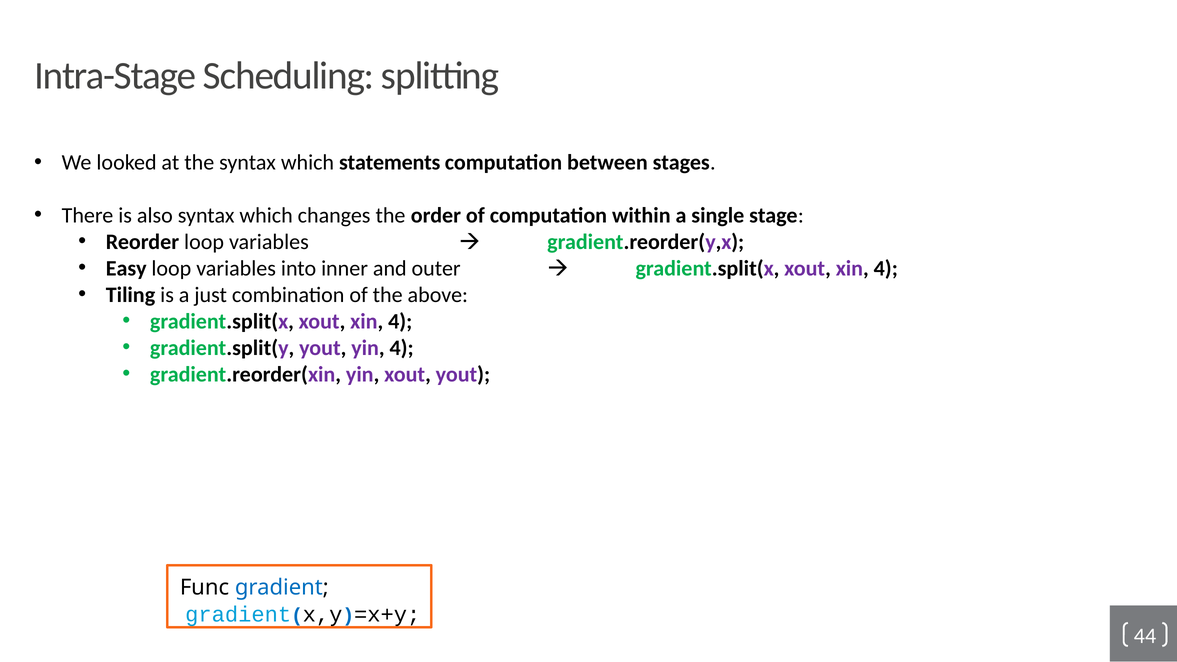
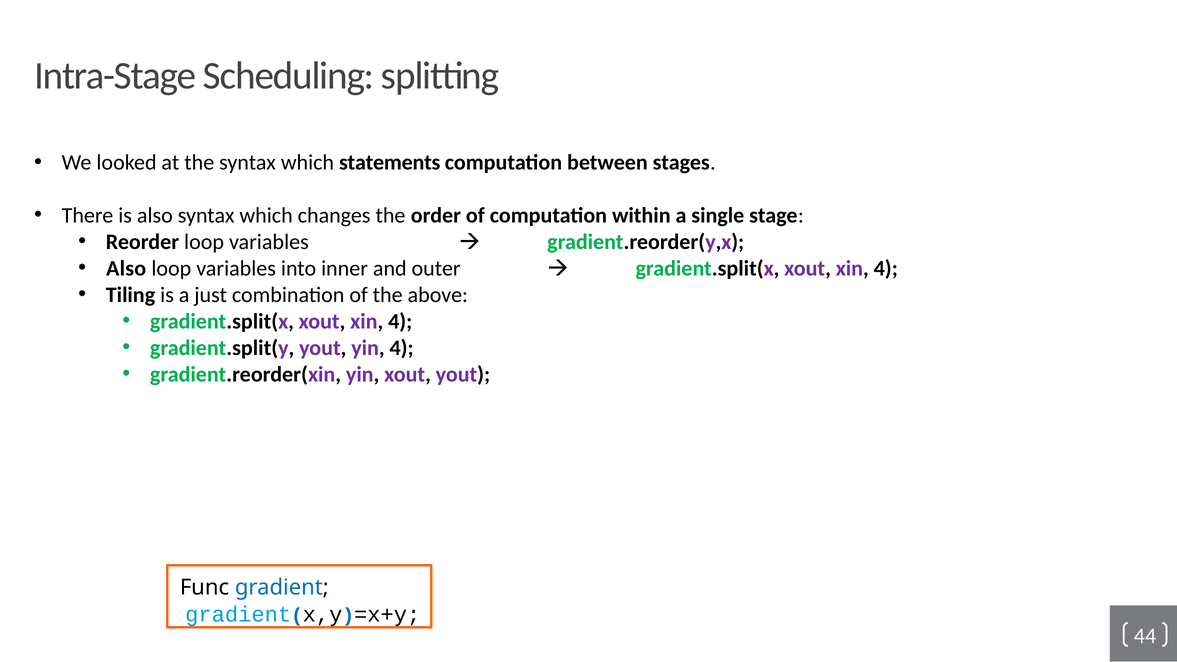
Easy at (126, 268): Easy -> Also
